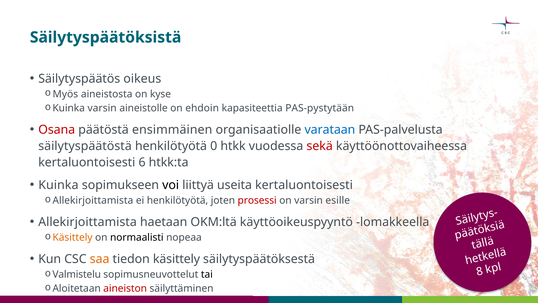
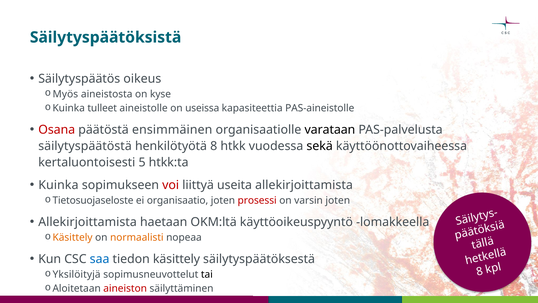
Kuinka varsin: varsin -> tulleet
ehdoin: ehdoin -> useissa
PAS-pystytään: PAS-pystytään -> PAS-aineistolle
varataan colour: blue -> black
henkilötyötä 0: 0 -> 8
sekä colour: red -> black
6: 6 -> 5
voi colour: black -> red
useita kertaluontoisesti: kertaluontoisesti -> allekirjoittamista
Allekirjoittamista at (93, 200): Allekirjoittamista -> Tietosuojaseloste
ei henkilötyötä: henkilötyötä -> organisaatio
varsin esille: esille -> joten
normaalisti colour: black -> orange
saa colour: orange -> blue
Valmistelu: Valmistelu -> Yksilöityjä
